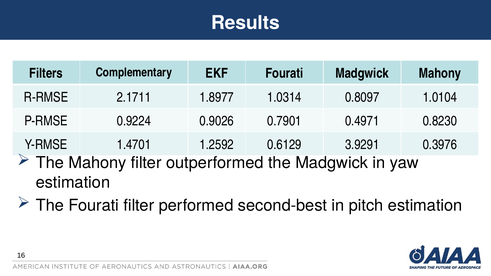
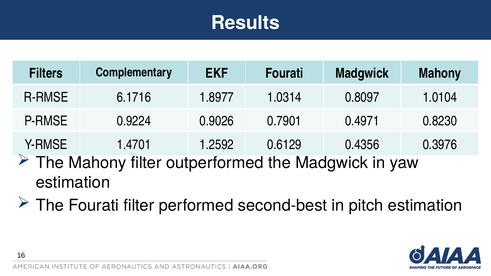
2.1711: 2.1711 -> 6.1716
3.9291: 3.9291 -> 0.4356
